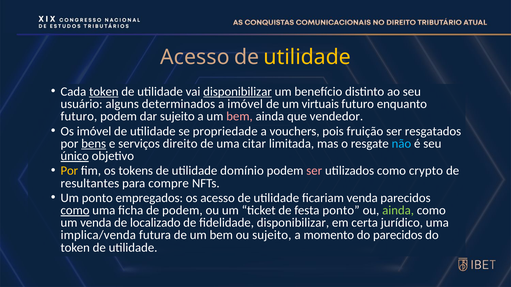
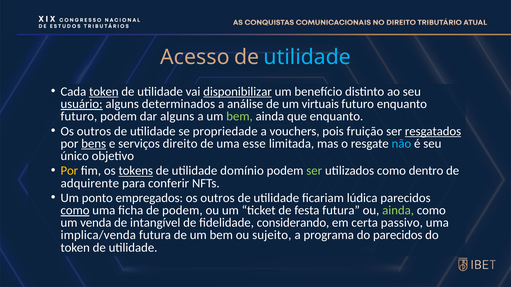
utilidade at (307, 57) colour: yellow -> light blue
usuário underline: none -> present
a imóvel: imóvel -> análise
dar sujeito: sujeito -> alguns
bem at (240, 117) colour: pink -> light green
que vendedor: vendedor -> enquanto
imóvel at (94, 131): imóvel -> outros
resgatados underline: none -> present
citar: citar -> esse
único underline: present -> none
tokens underline: none -> present
ser at (314, 171) colour: pink -> light green
crypto: crypto -> dentro
resultantes: resultantes -> adquirente
compre: compre -> conferir
acesso at (218, 198): acesso -> outros
ficariam venda: venda -> lúdica
festa ponto: ponto -> futura
localizado: localizado -> intangível
fidelidade disponibilizar: disponibilizar -> considerando
jurídico: jurídico -> passivo
momento: momento -> programa
